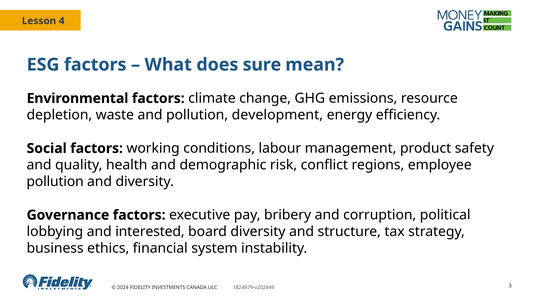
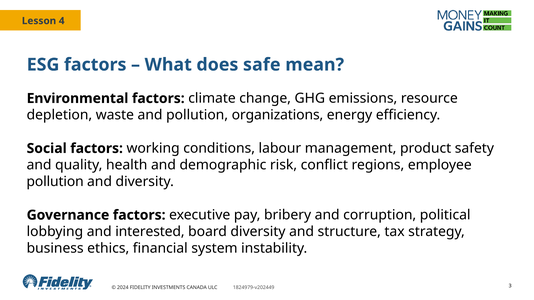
sure: sure -> safe
development: development -> organizations
